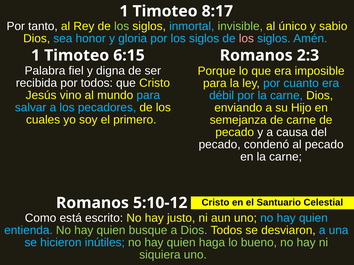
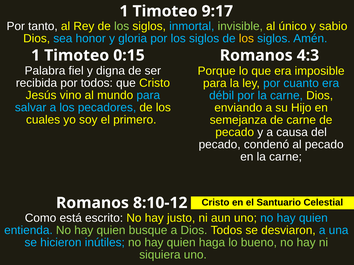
8:17: 8:17 -> 9:17
los at (246, 39) colour: pink -> yellow
6:15: 6:15 -> 0:15
2:3: 2:3 -> 4:3
5:10-12: 5:10-12 -> 8:10-12
